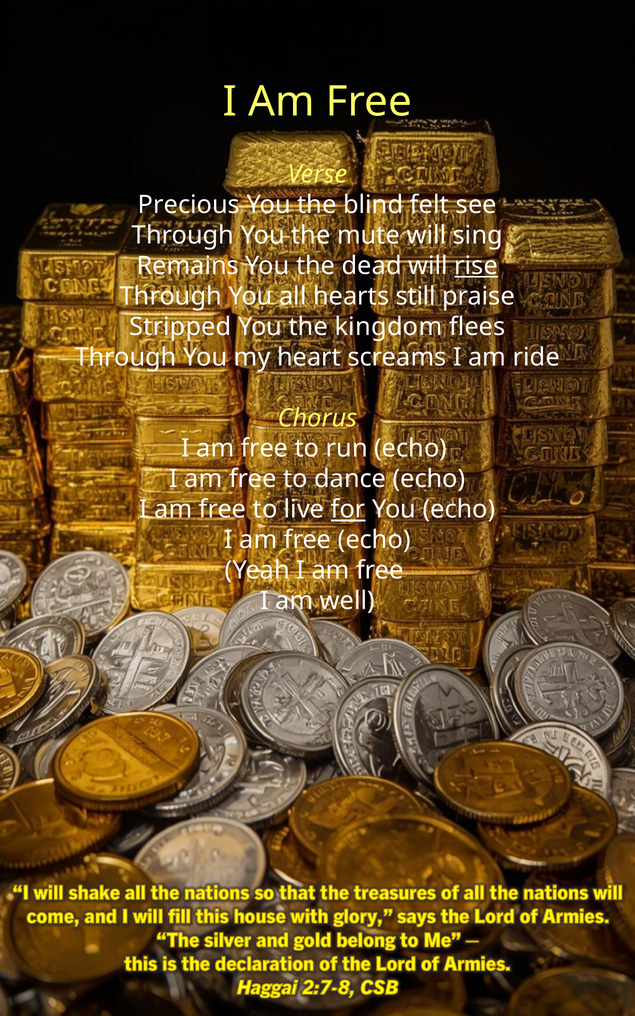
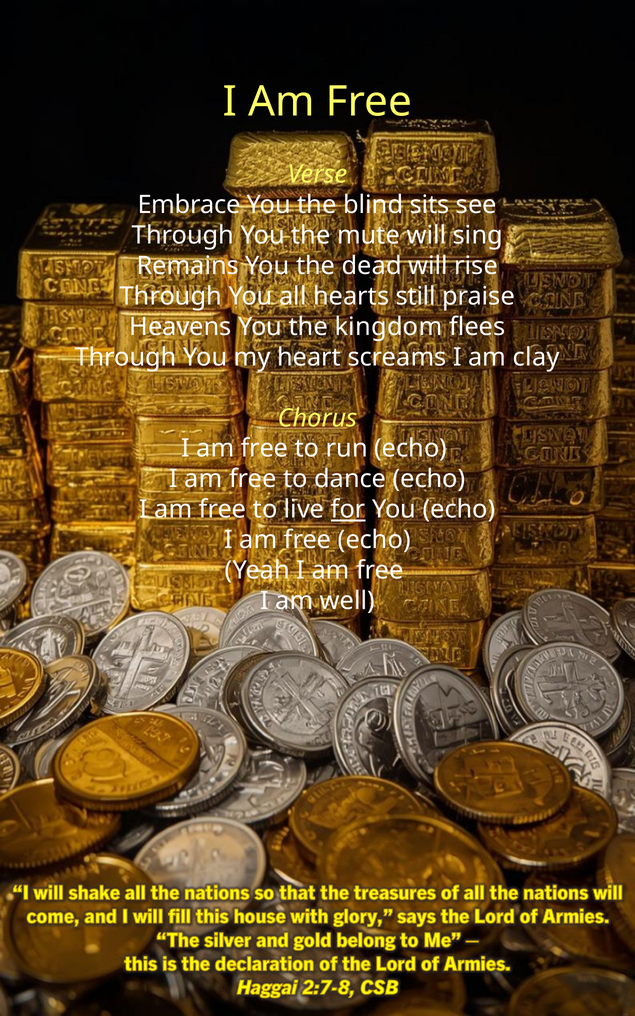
Precious: Precious -> Embrace
felt: felt -> sits
rise underline: present -> none
Stripped: Stripped -> Heavens
ride: ride -> clay
